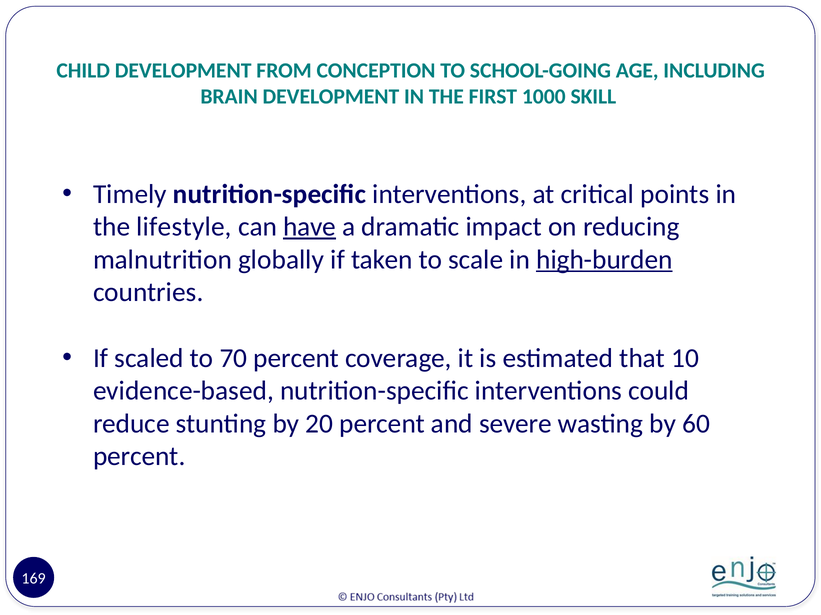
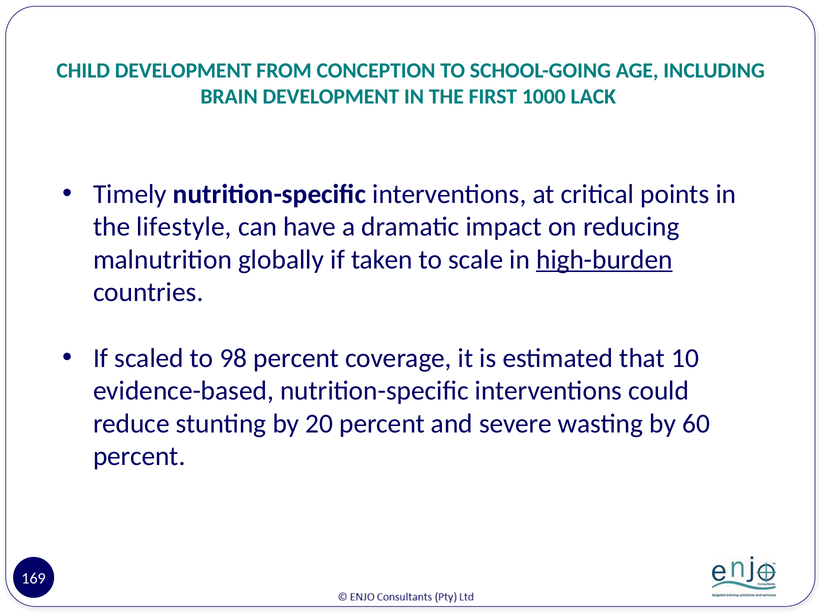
SKILL: SKILL -> LACK
have underline: present -> none
70: 70 -> 98
